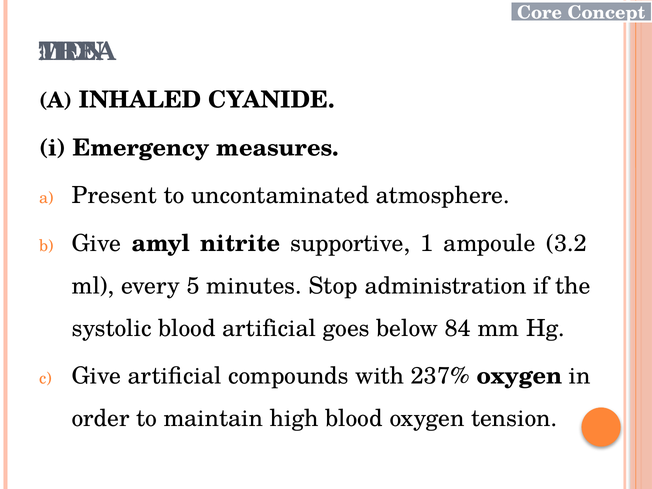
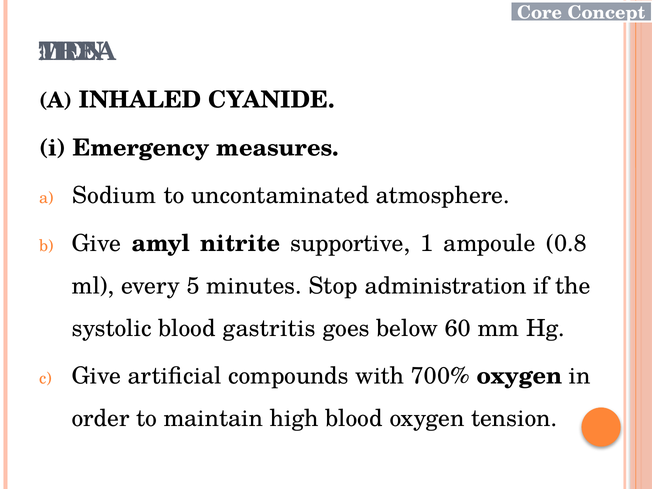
Present: Present -> Sodium
3.2: 3.2 -> 0.8
blood artificial: artificial -> gastritis
84: 84 -> 60
237%: 237% -> 700%
